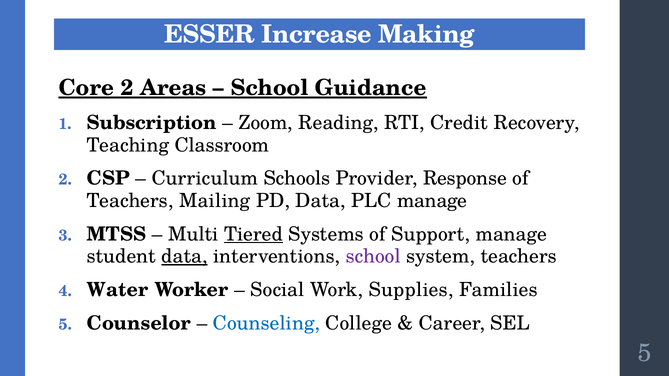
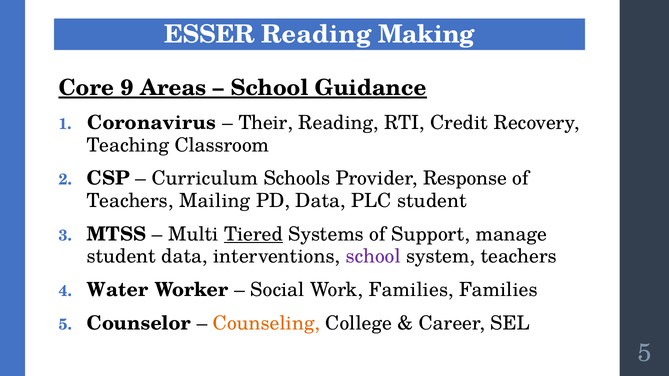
ESSER Increase: Increase -> Reading
Core 2: 2 -> 9
Subscription: Subscription -> Coronavirus
Zoom: Zoom -> Their
PLC manage: manage -> student
data at (185, 257) underline: present -> none
Work Supplies: Supplies -> Families
Counseling colour: blue -> orange
